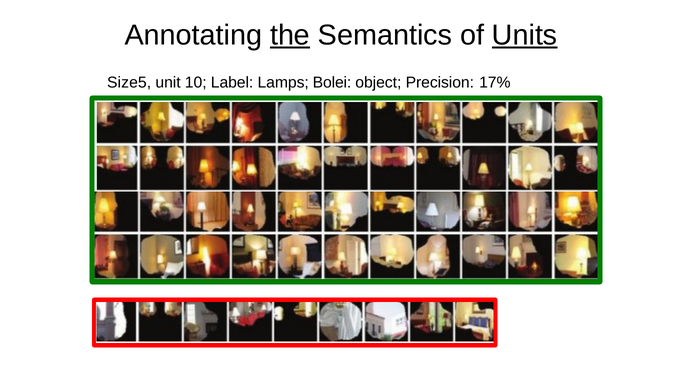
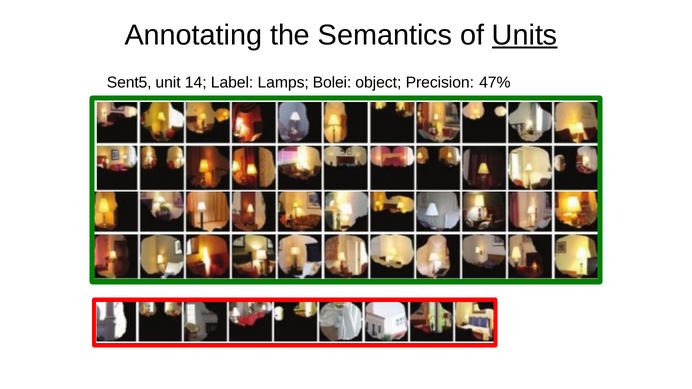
the underline: present -> none
Size5: Size5 -> Sent5
10: 10 -> 14
17%: 17% -> 47%
